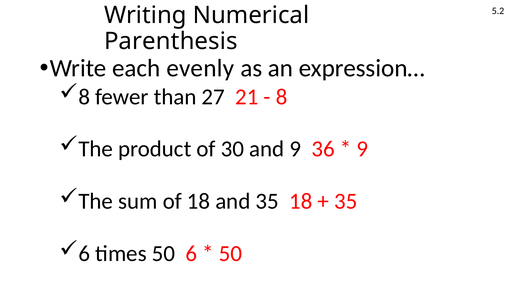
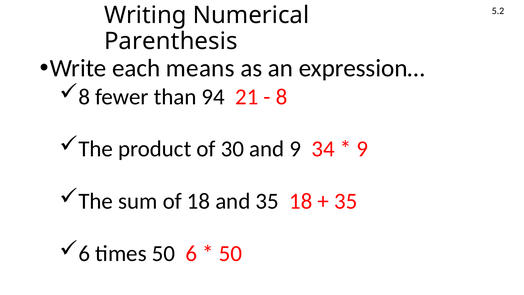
evenly: evenly -> means
27: 27 -> 94
36: 36 -> 34
